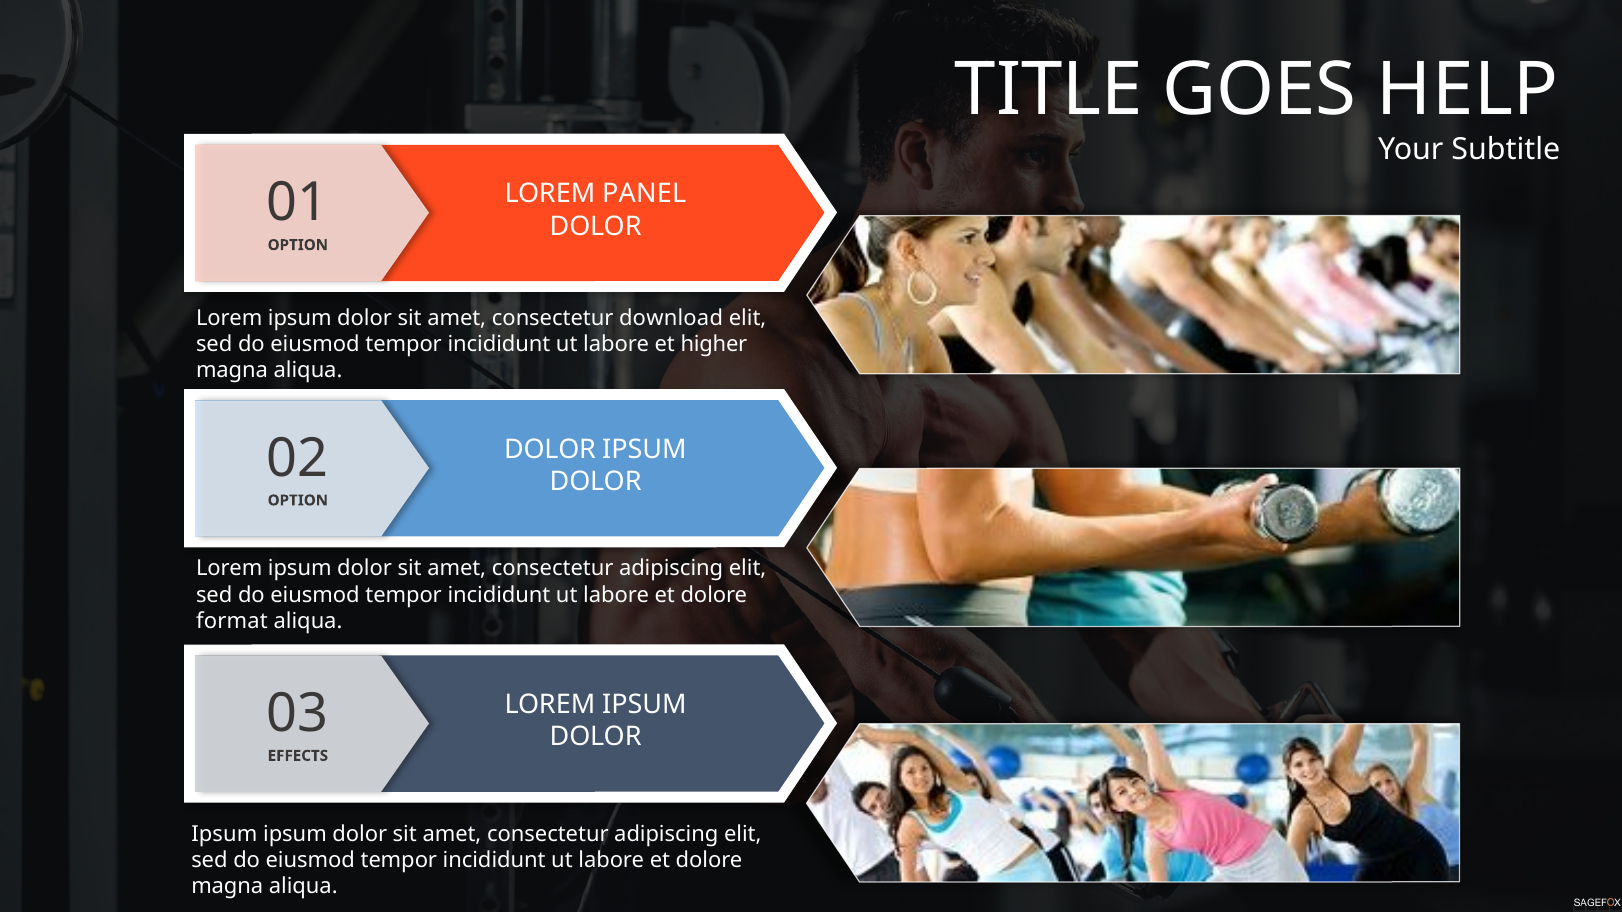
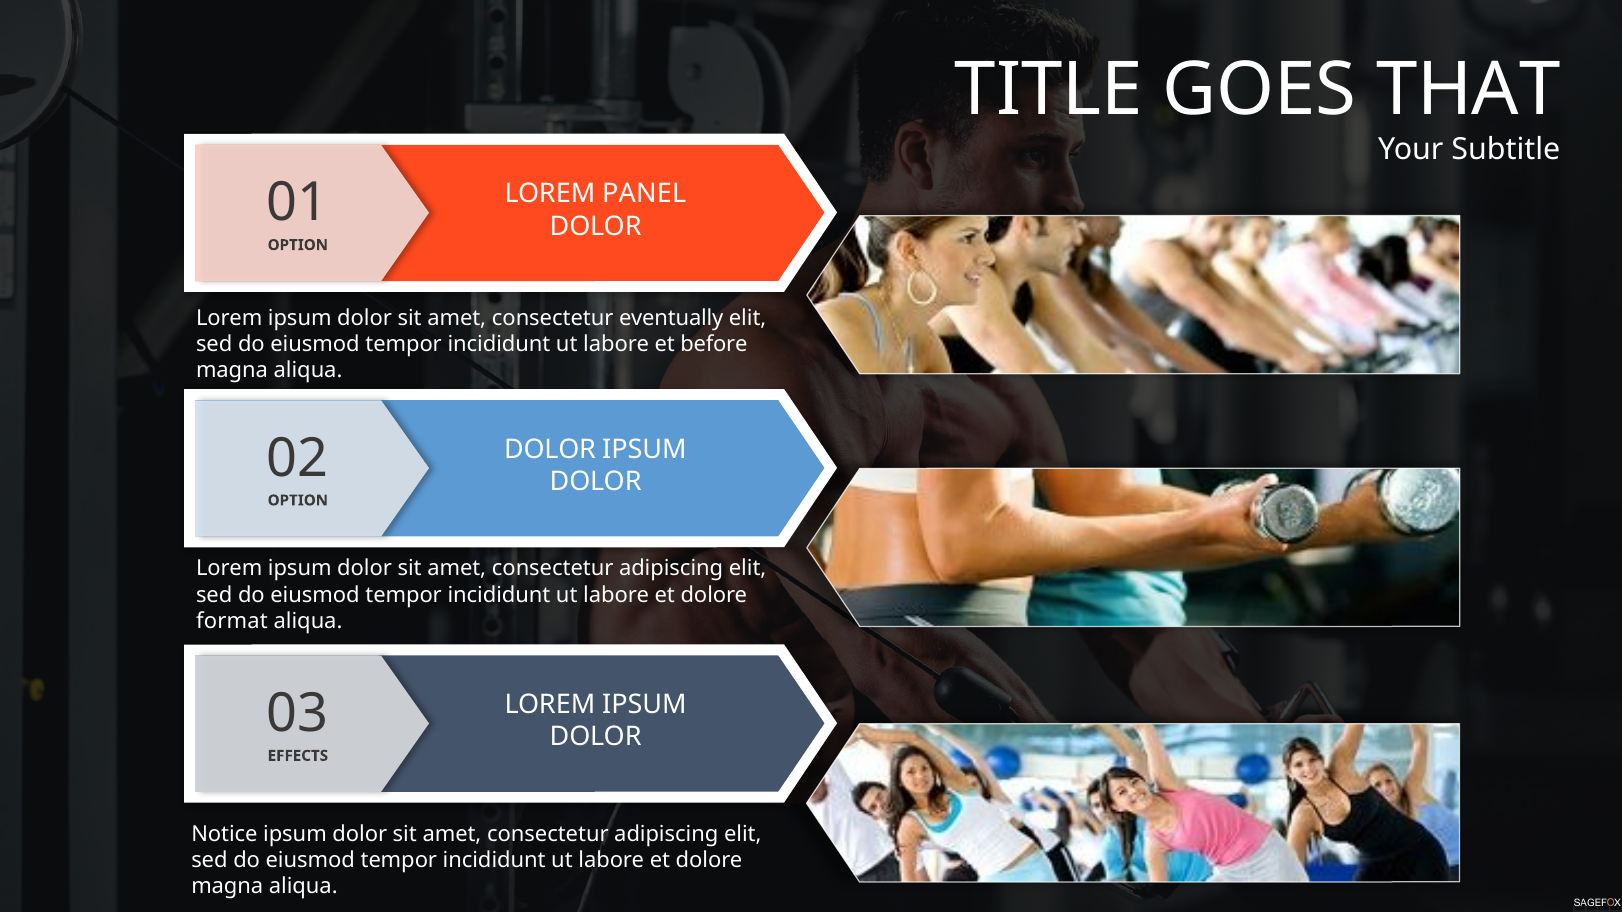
HELP: HELP -> THAT
download: download -> eventually
higher: higher -> before
Ipsum at (224, 834): Ipsum -> Notice
